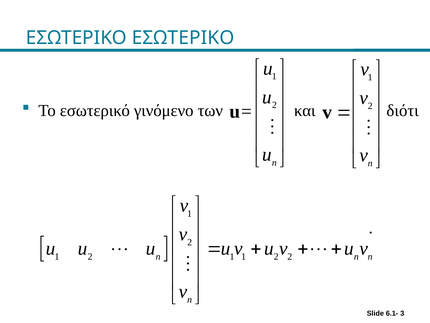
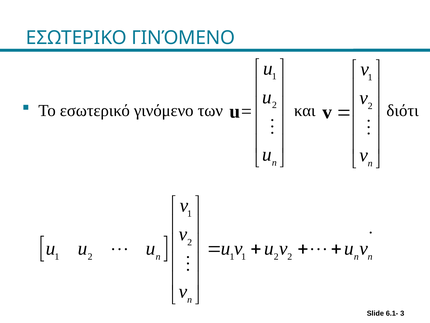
ΕΣΩΤΕΡΙΚΟ ΕΣΩΤΕΡΙΚΟ: ΕΣΩΤΕΡΙΚΟ -> ΓΙΝΌΜΕΝΟ
